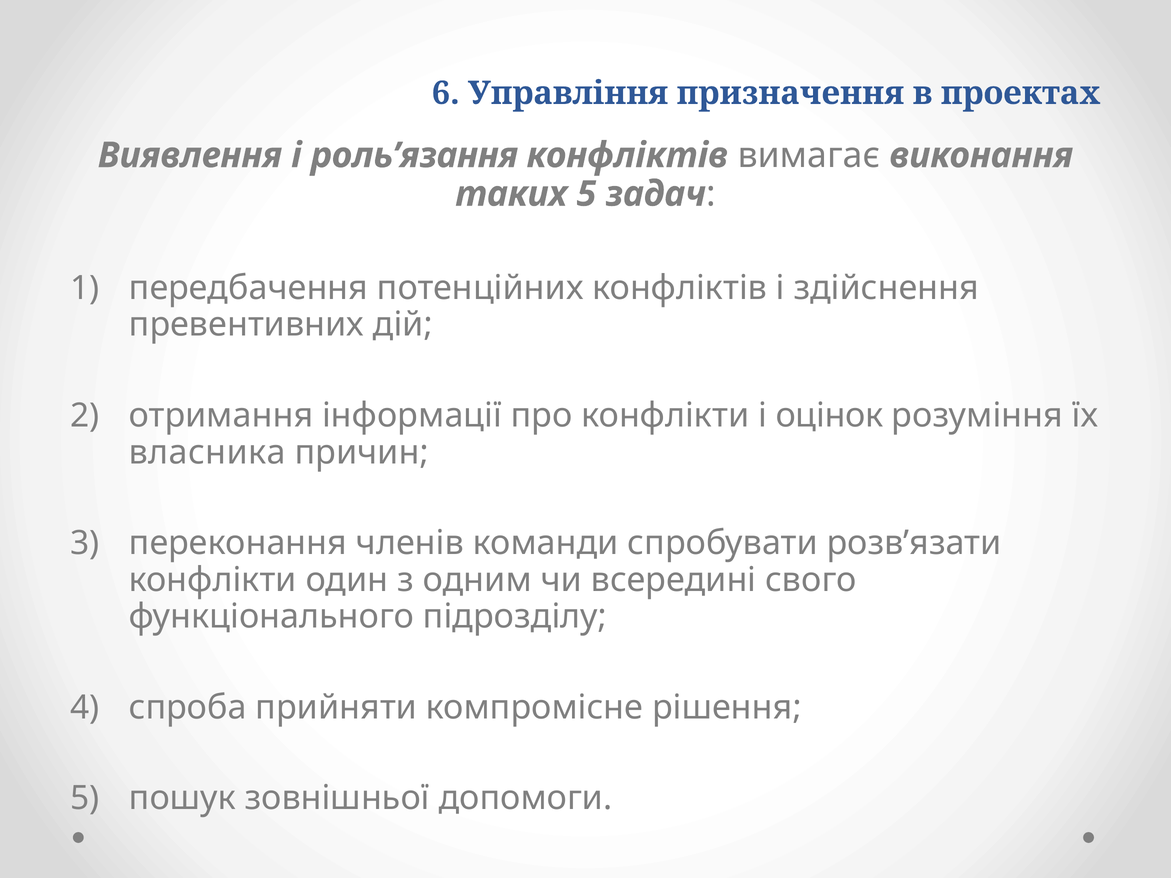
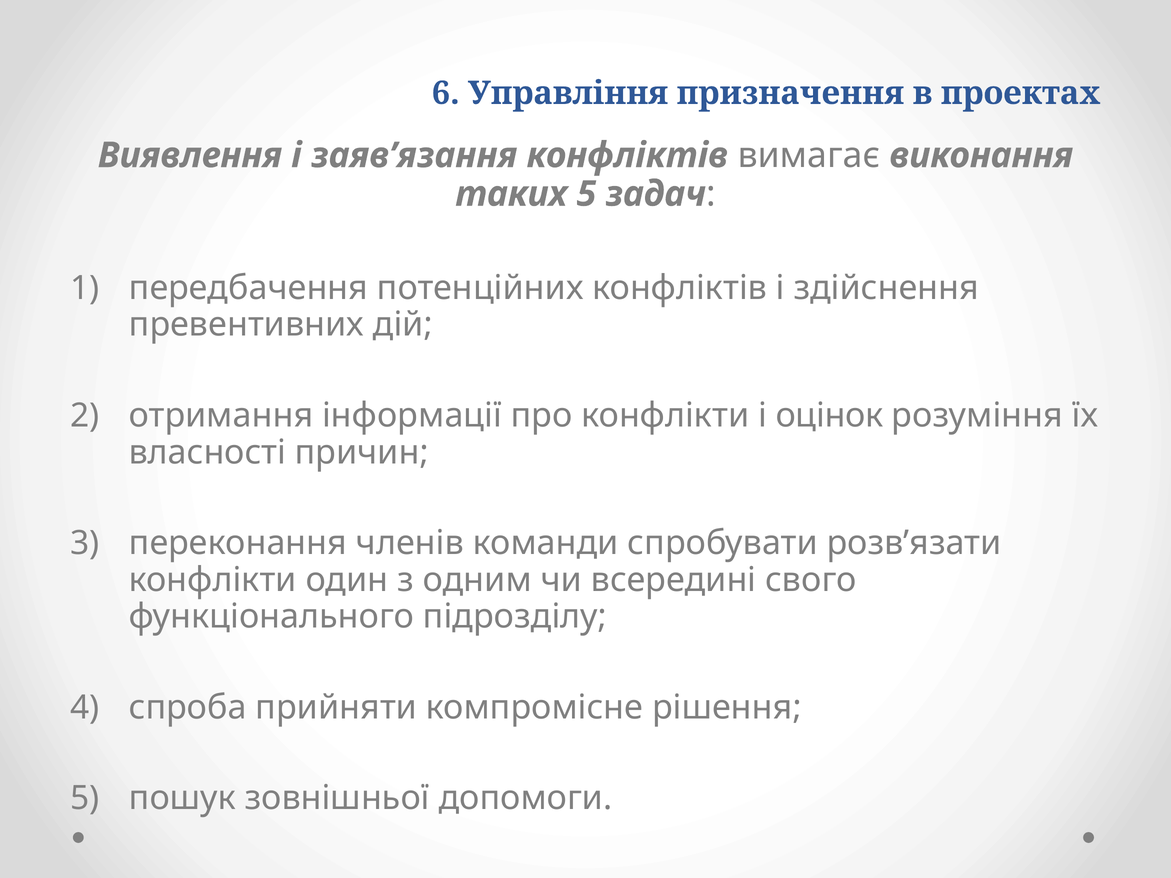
роль’язання: роль’язання -> заяв’язання
власника: власника -> власності
